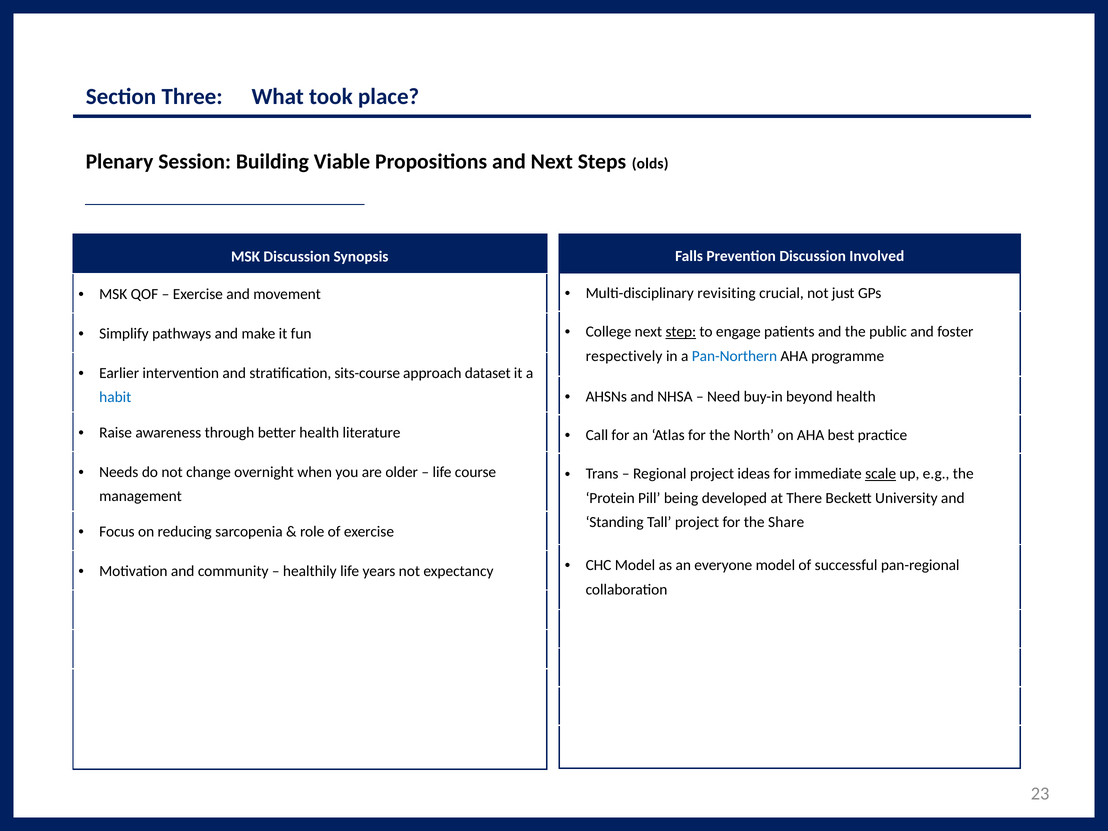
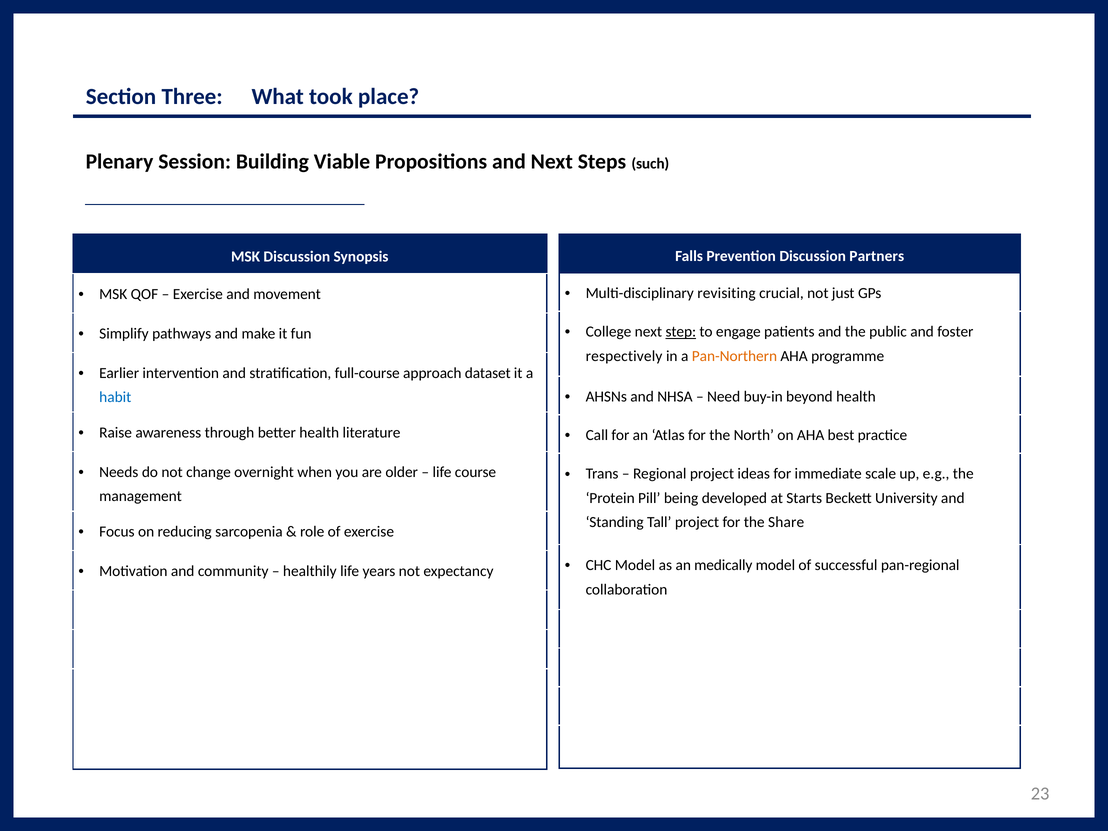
olds: olds -> such
Involved: Involved -> Partners
Pan-Northern colour: blue -> orange
sits-course: sits-course -> full-course
scale underline: present -> none
There: There -> Starts
everyone: everyone -> medically
